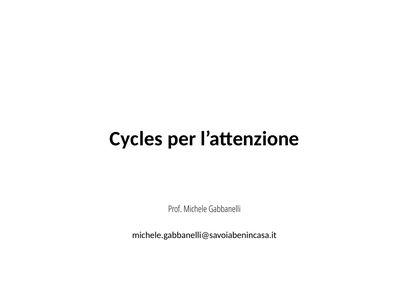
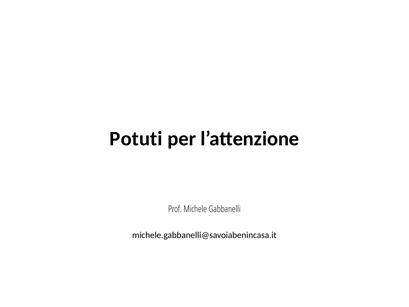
Cycles: Cycles -> Potuti
